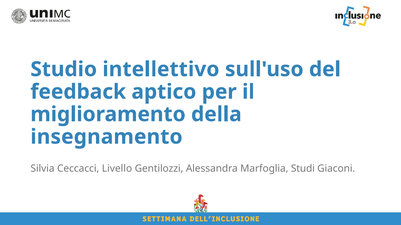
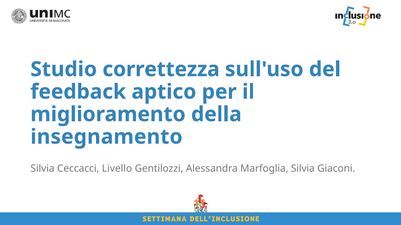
intellettivo: intellettivo -> correttezza
Marfoglia Studi: Studi -> Silvia
